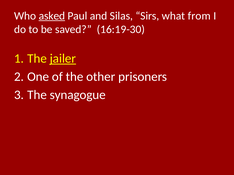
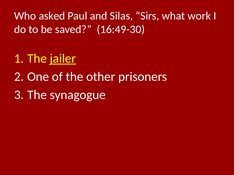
asked underline: present -> none
from: from -> work
16:19-30: 16:19-30 -> 16:49-30
